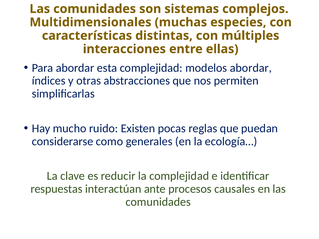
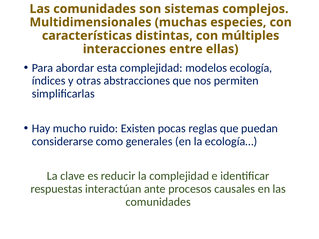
modelos abordar: abordar -> ecología
